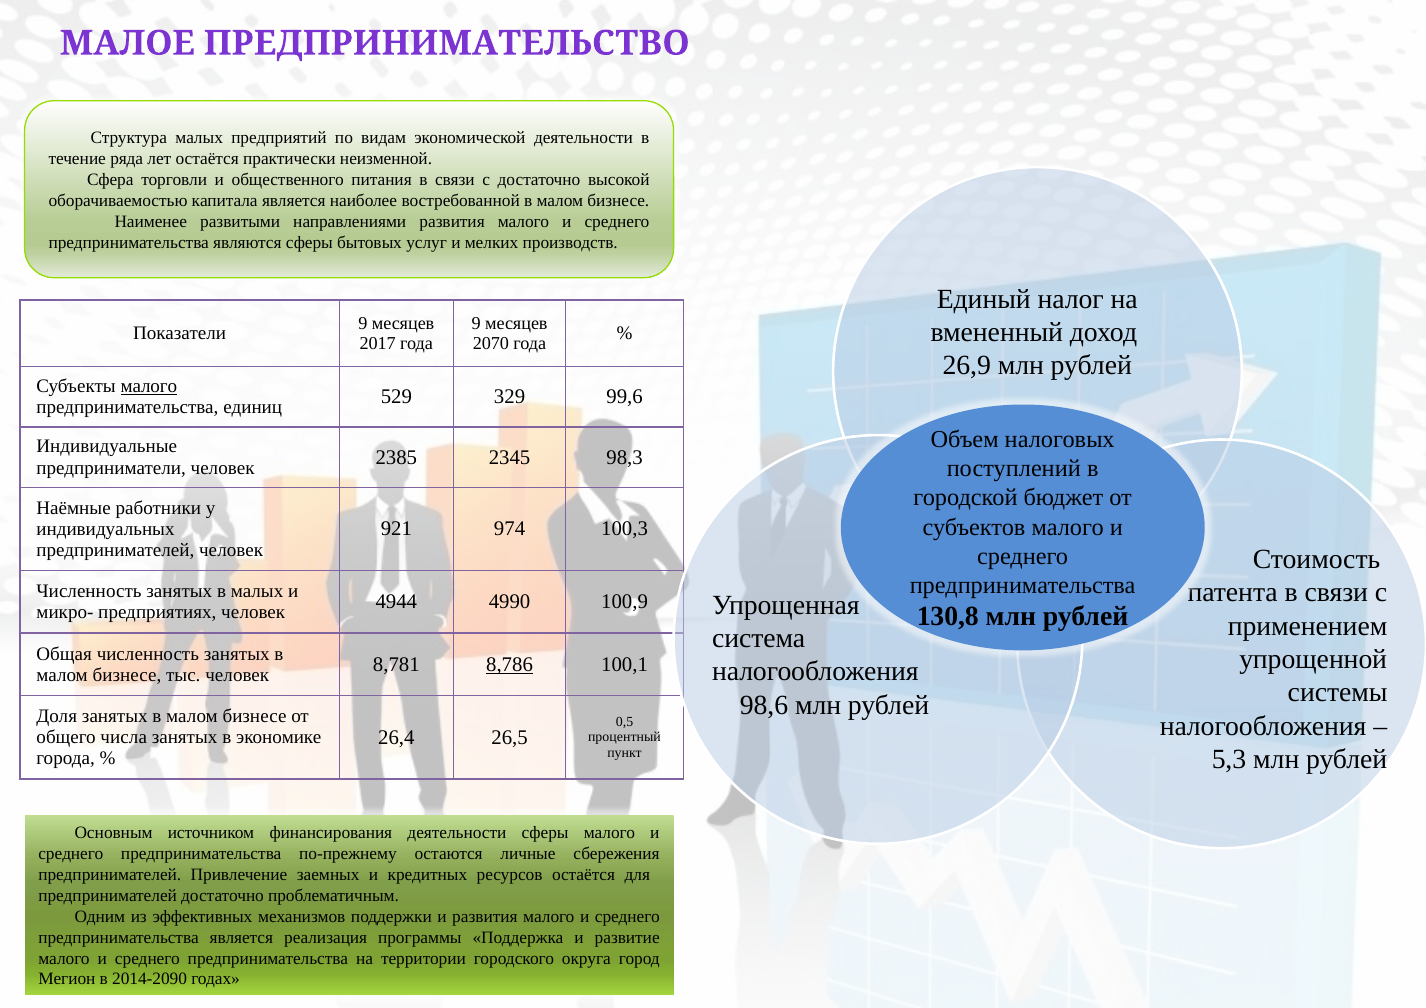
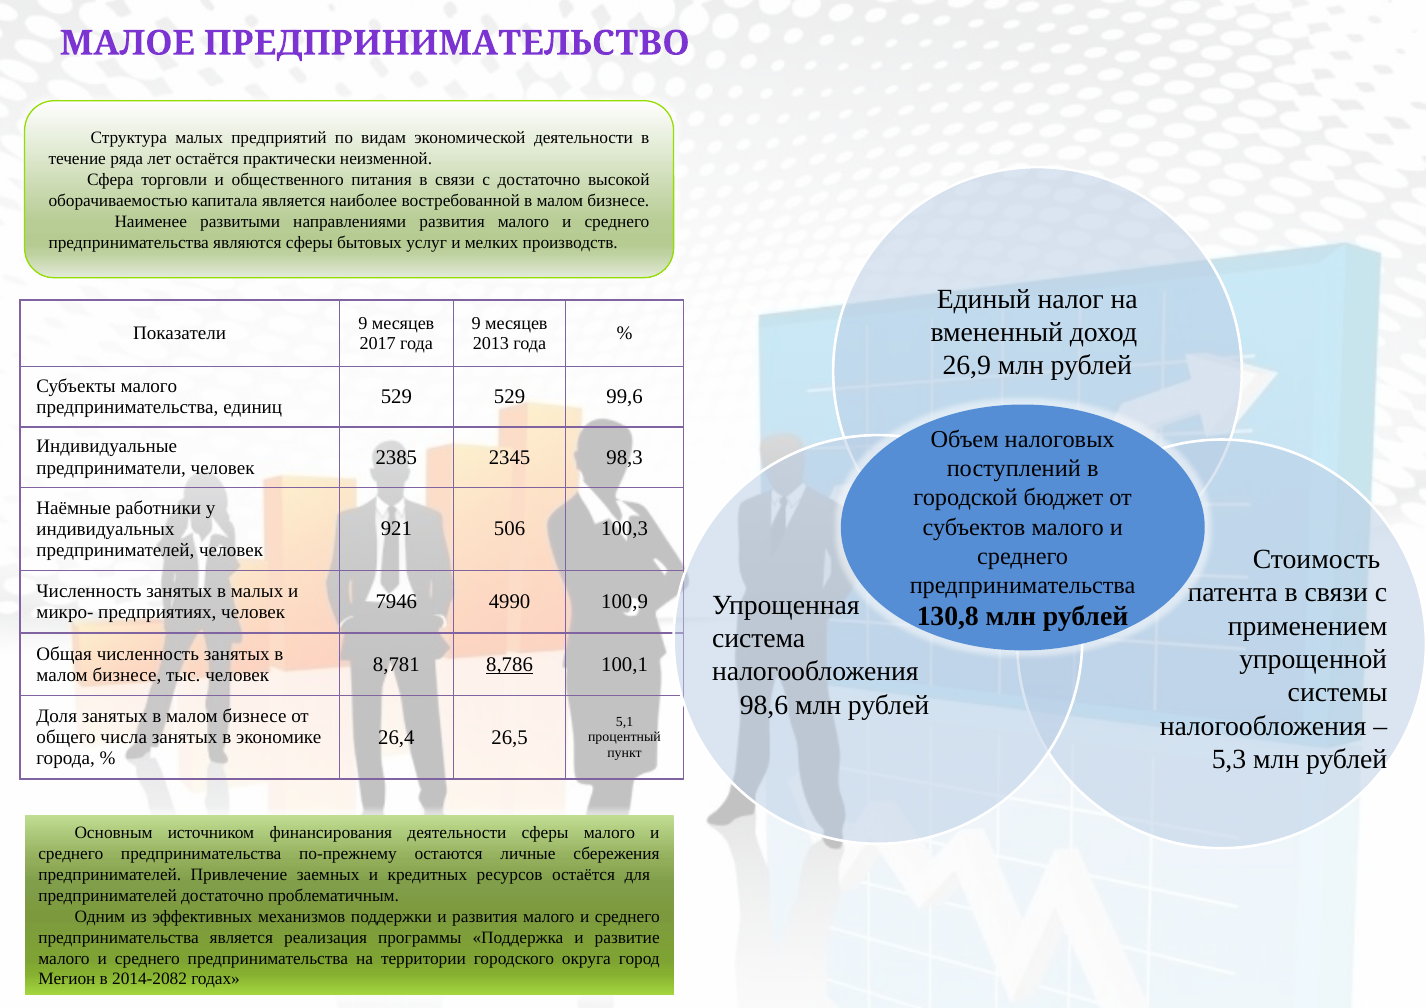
2070: 2070 -> 2013
малого at (149, 386) underline: present -> none
529 329: 329 -> 529
974: 974 -> 506
4944: 4944 -> 7946
0,5: 0,5 -> 5,1
2014-2090: 2014-2090 -> 2014-2082
